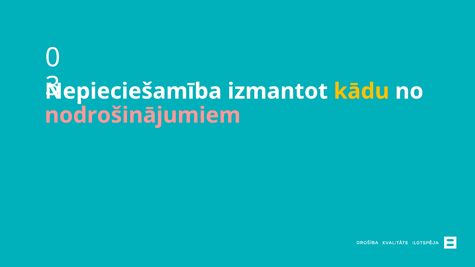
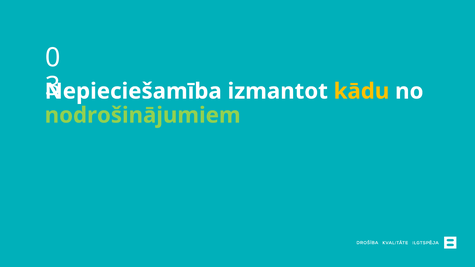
nodrošinājumiem colour: pink -> light green
